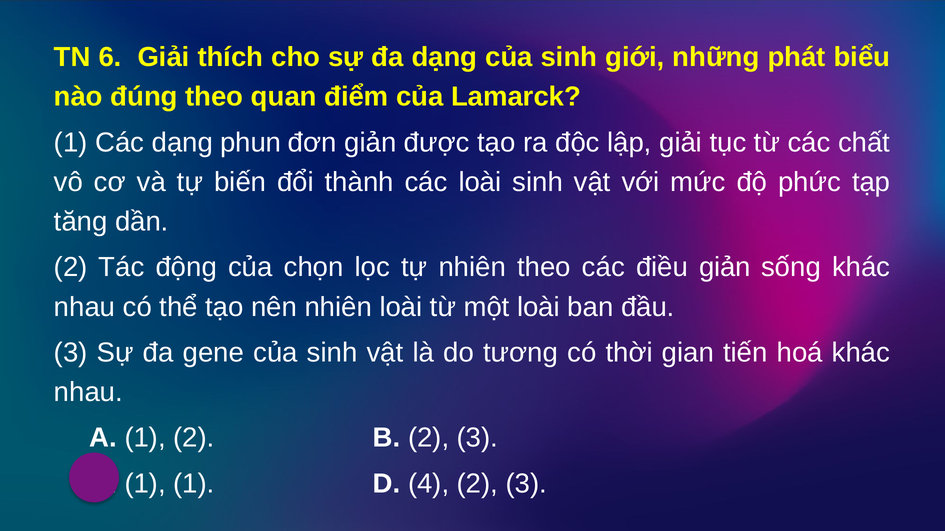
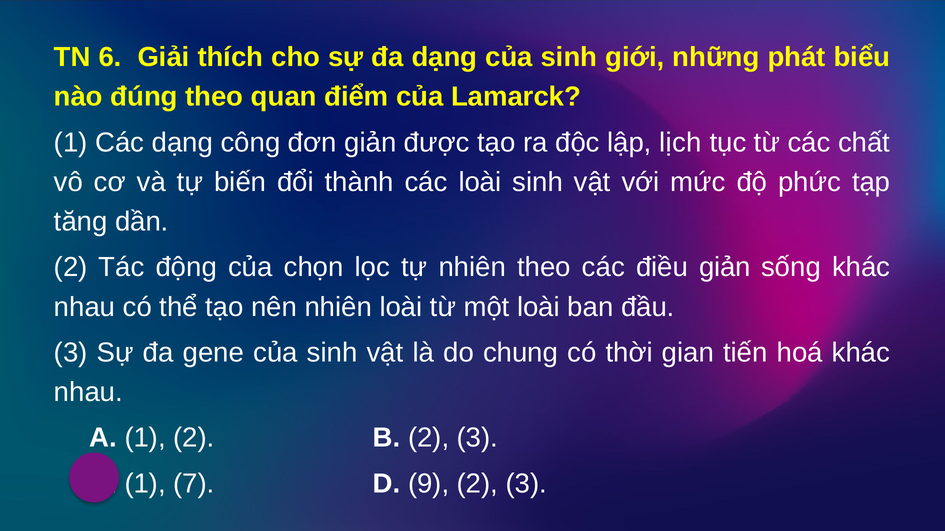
phun: phun -> công
lập giải: giải -> lịch
tương: tương -> chung
1 1: 1 -> 7
4: 4 -> 9
